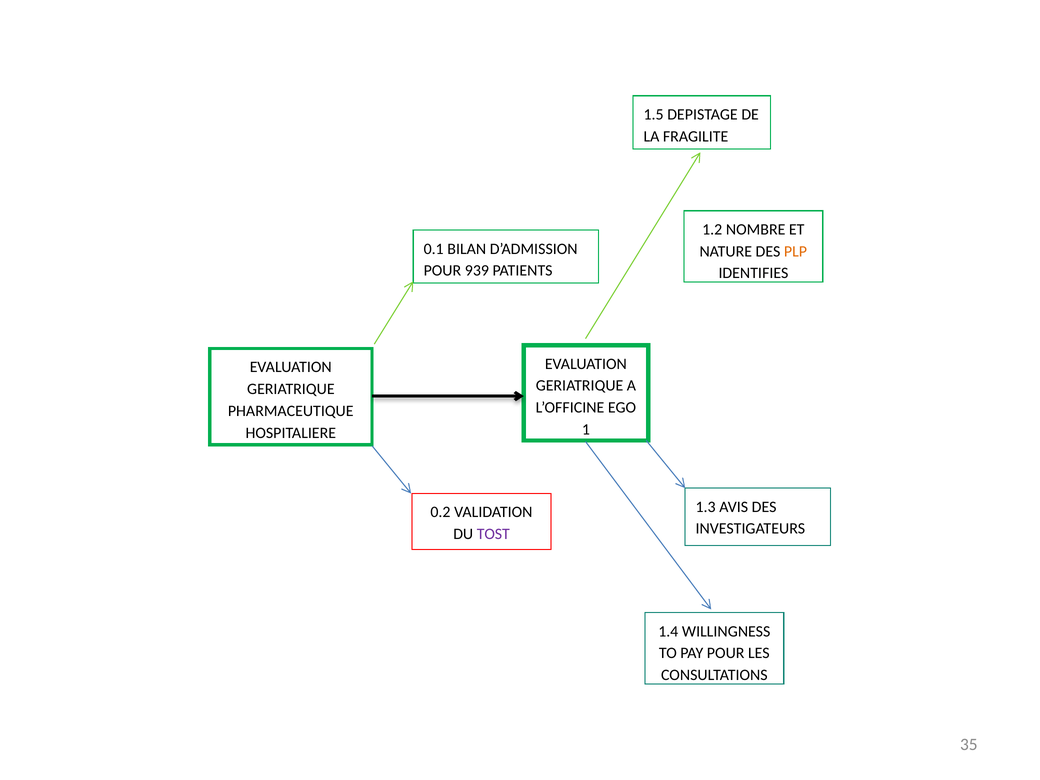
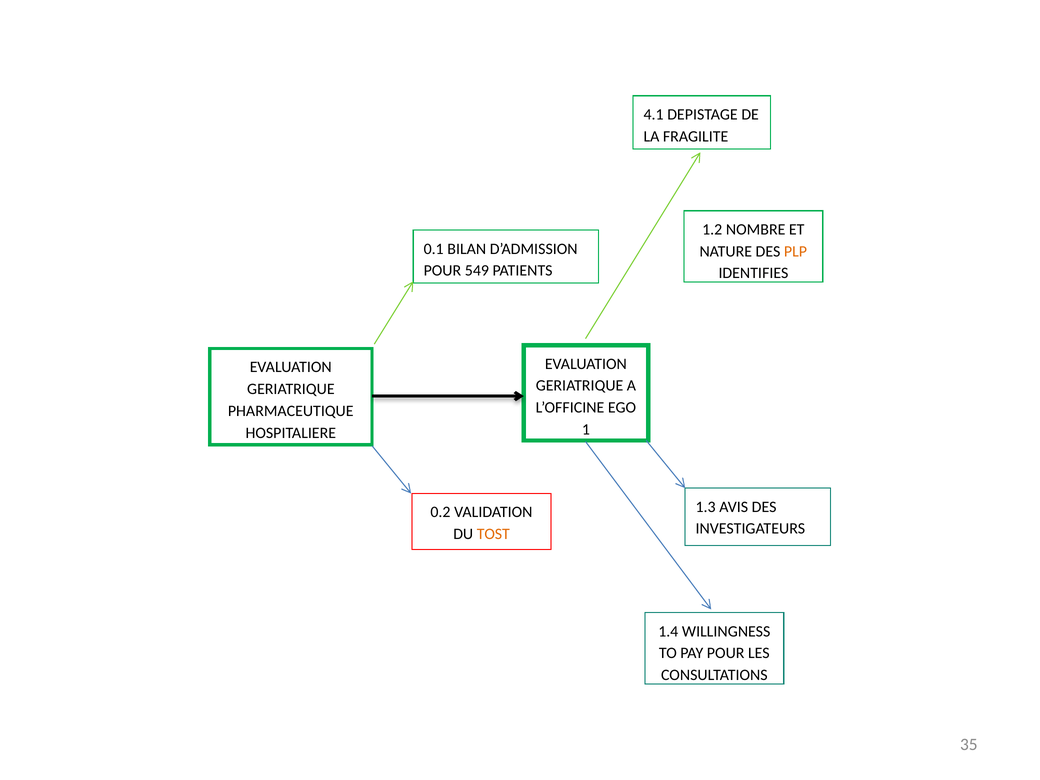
1.5: 1.5 -> 4.1
939: 939 -> 549
TOST colour: purple -> orange
